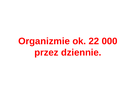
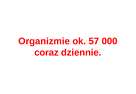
22: 22 -> 57
przez: przez -> coraz
